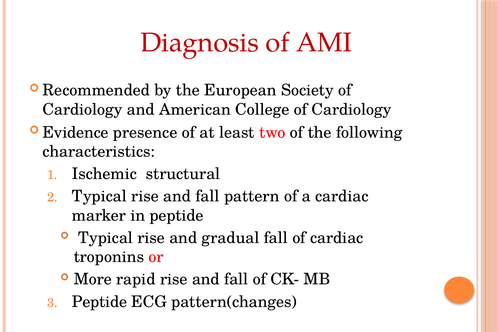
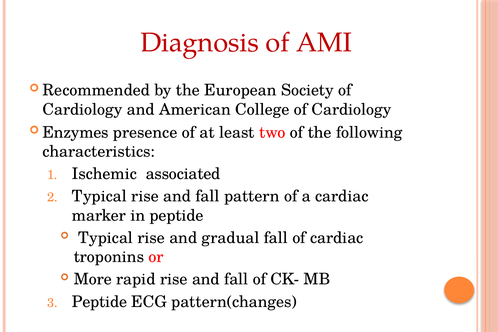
Evidence: Evidence -> Enzymes
structural: structural -> associated
